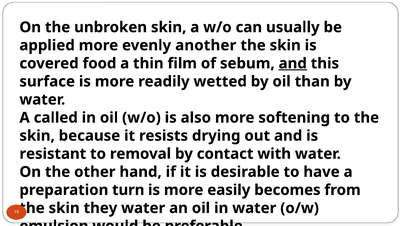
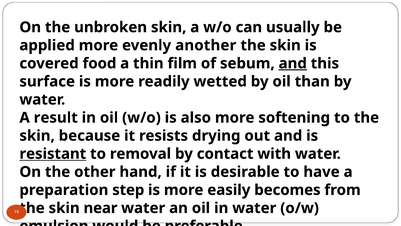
called: called -> result
resistant underline: none -> present
turn: turn -> step
they: they -> near
